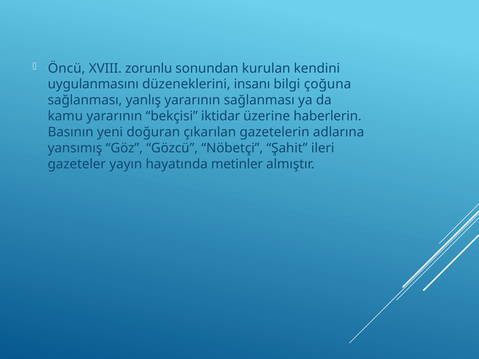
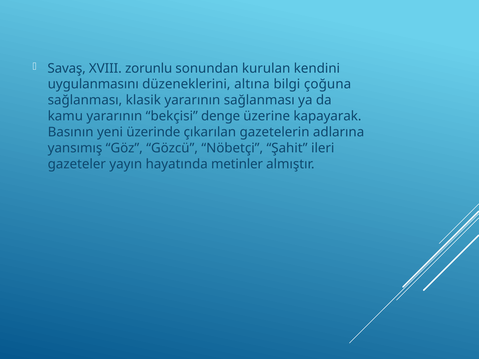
Öncü: Öncü -> Savaş
insanı: insanı -> altına
yanlış: yanlış -> klasik
iktidar: iktidar -> denge
haberlerin: haberlerin -> kapayarak
doğuran: doğuran -> üzerinde
